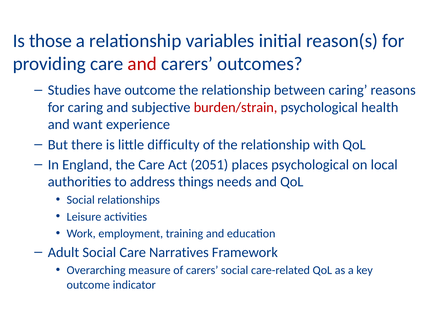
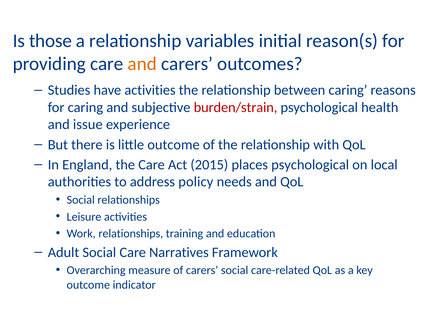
and at (142, 64) colour: red -> orange
have outcome: outcome -> activities
want: want -> issue
little difficulty: difficulty -> outcome
2051: 2051 -> 2015
things: things -> policy
Work employment: employment -> relationships
